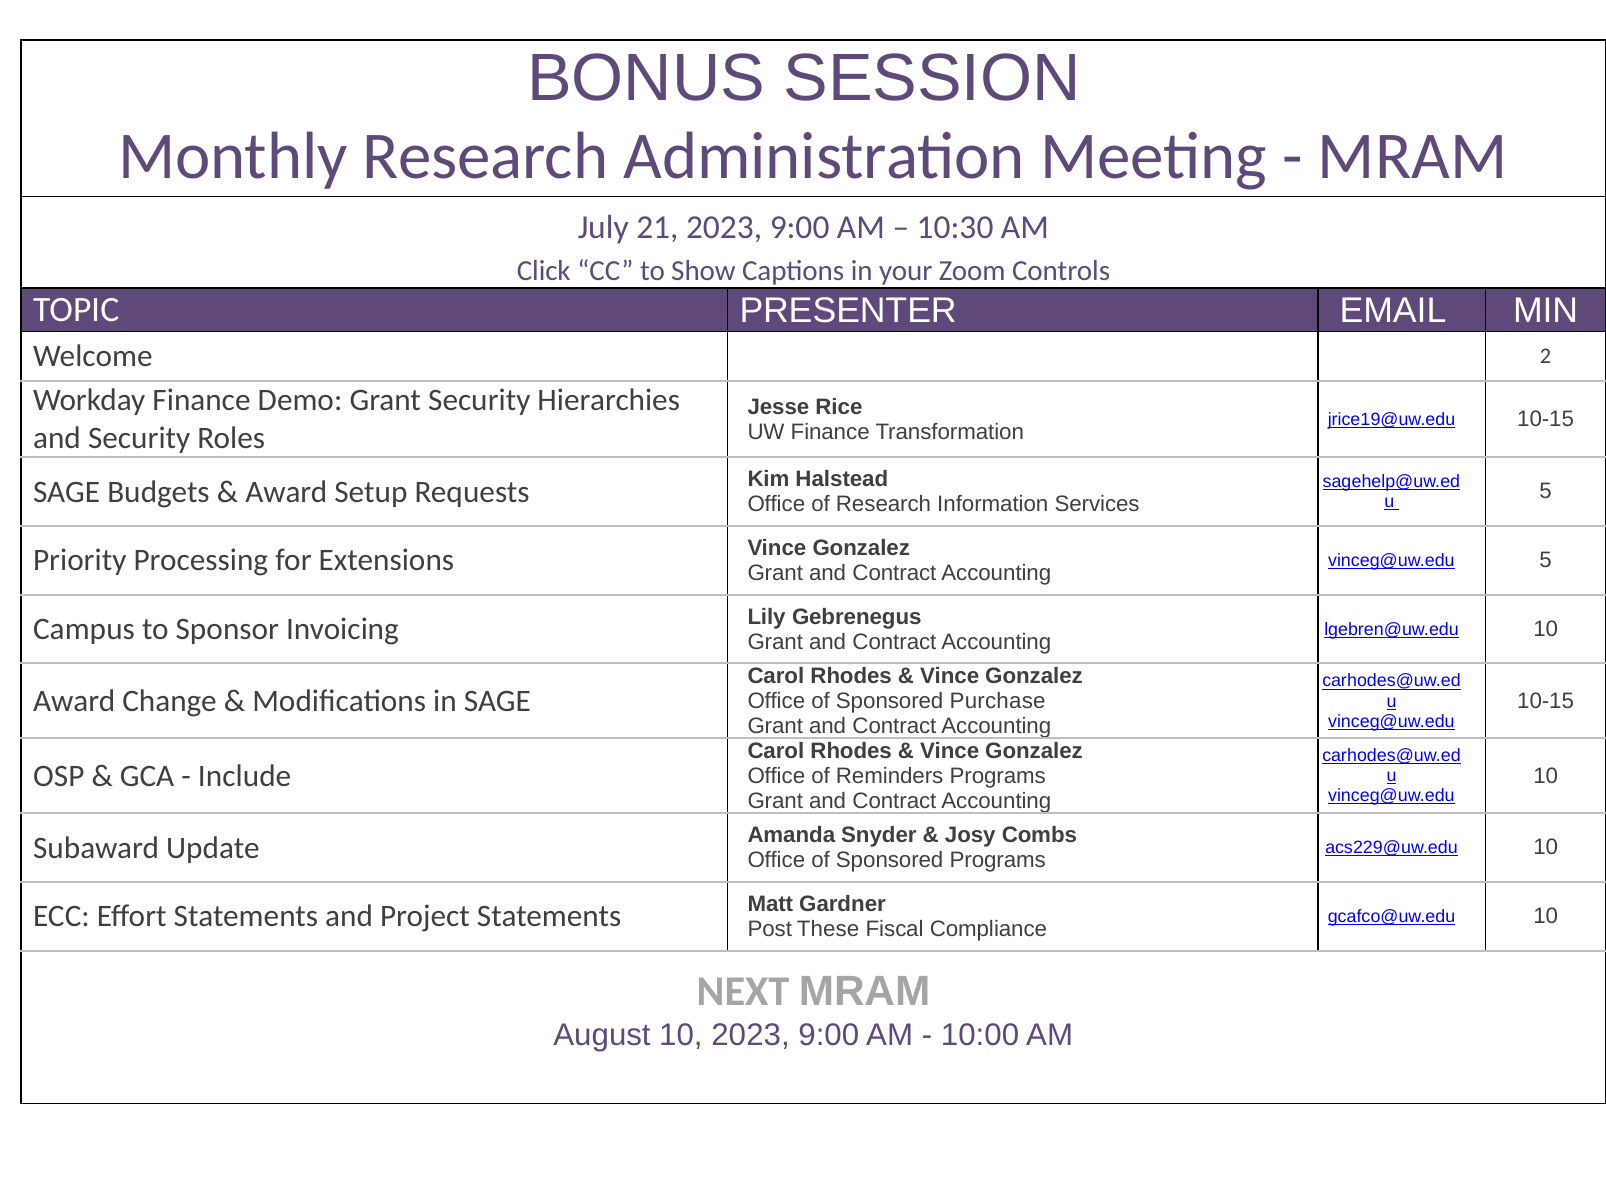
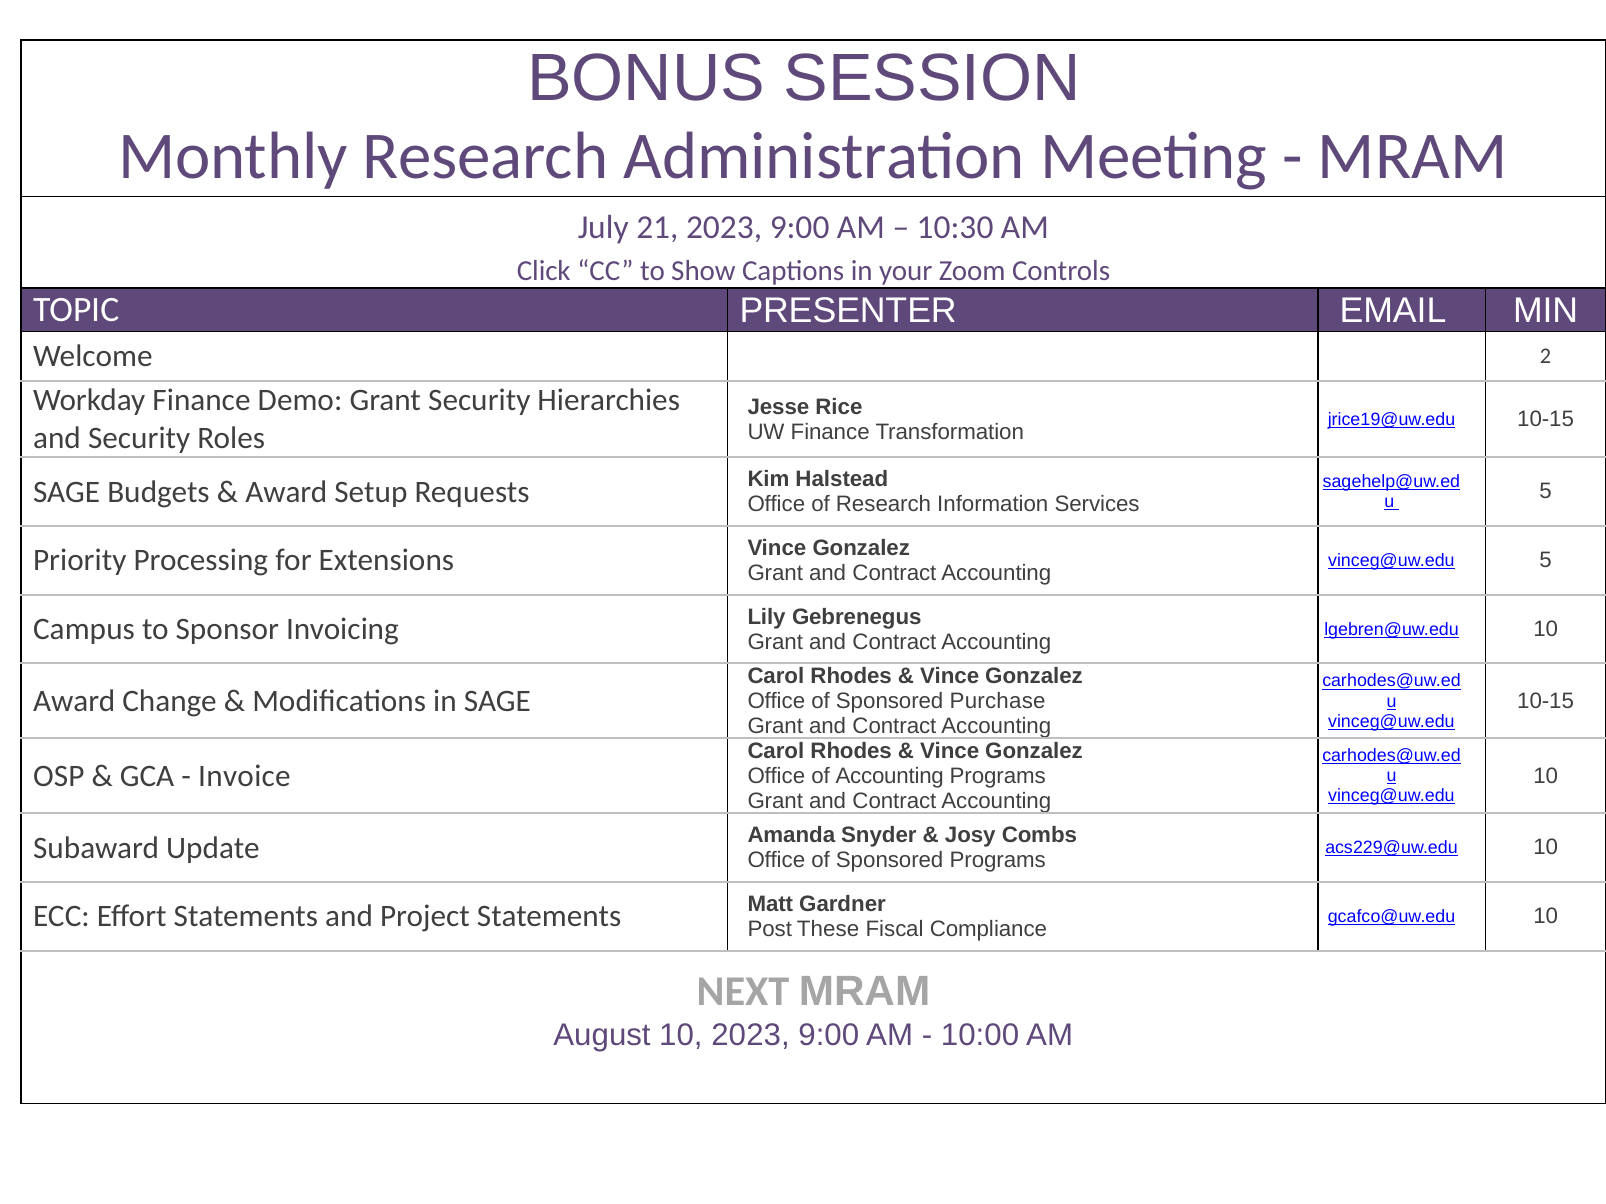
Include: Include -> Invoice
of Reminders: Reminders -> Accounting
